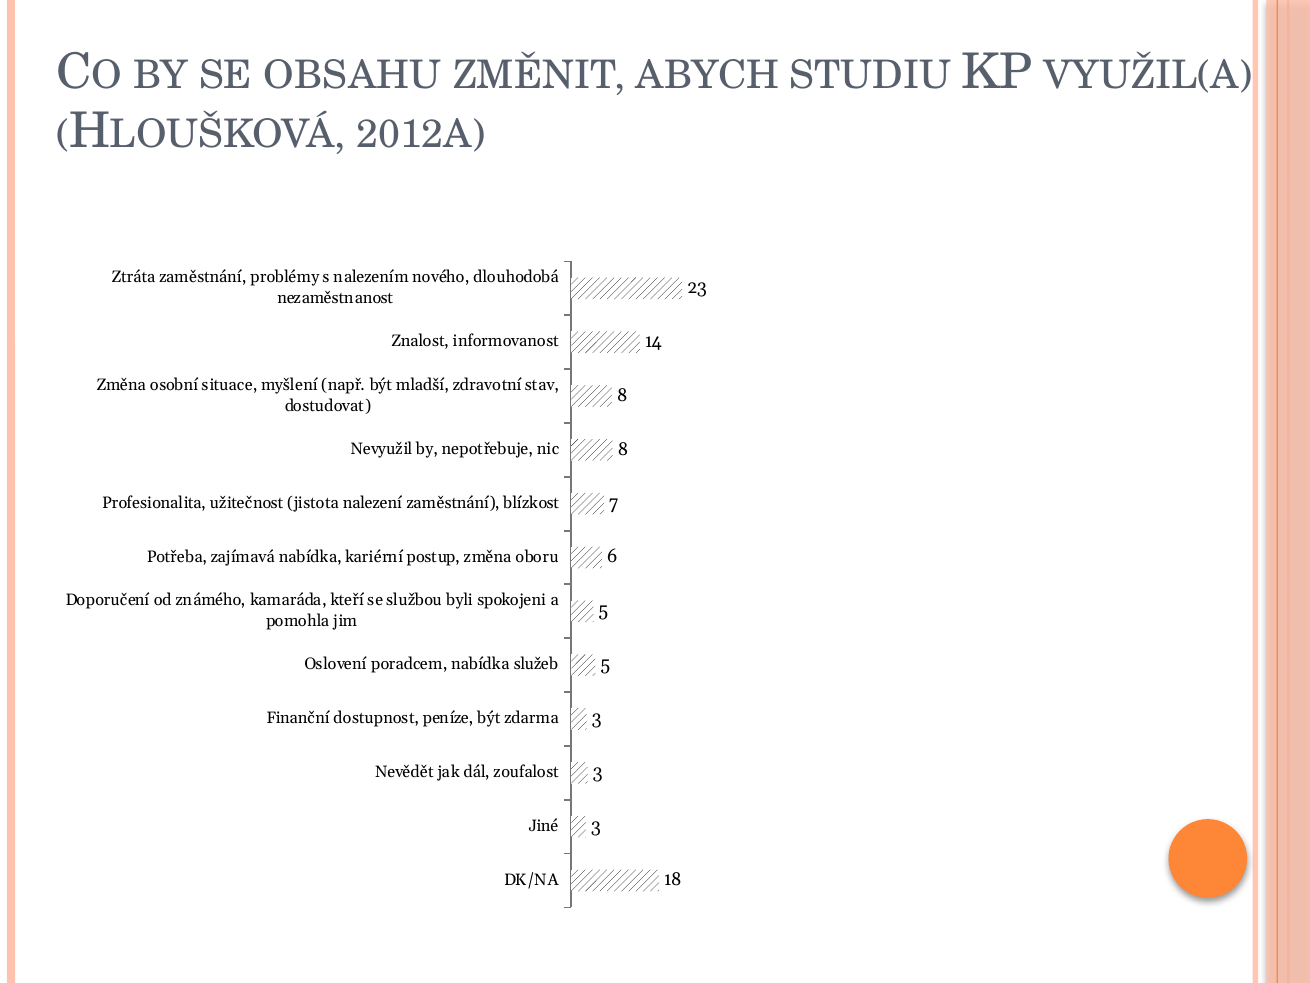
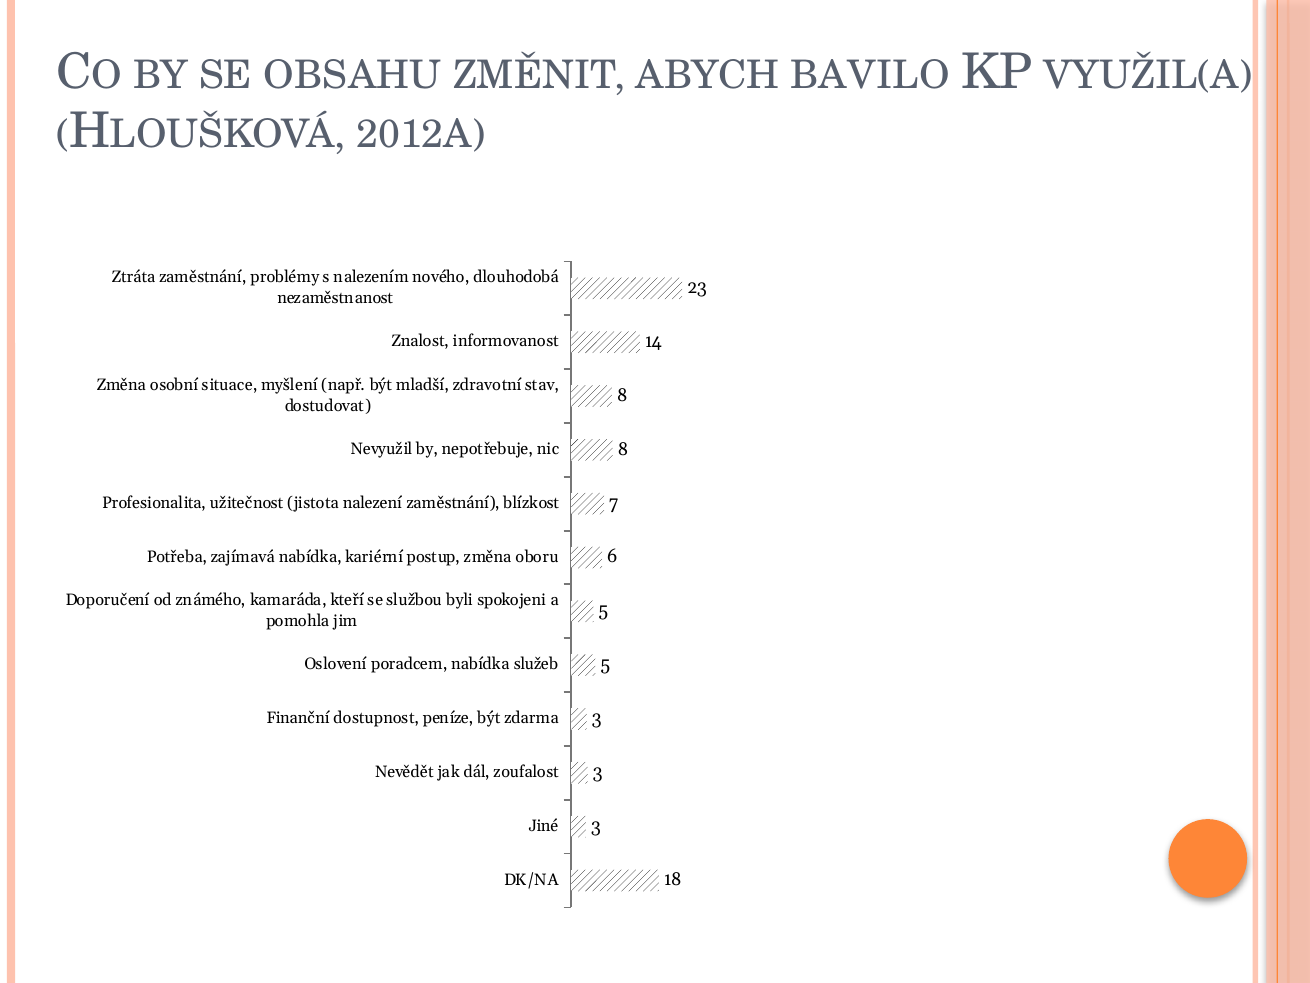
STUDIU: STUDIU -> BAVILO
